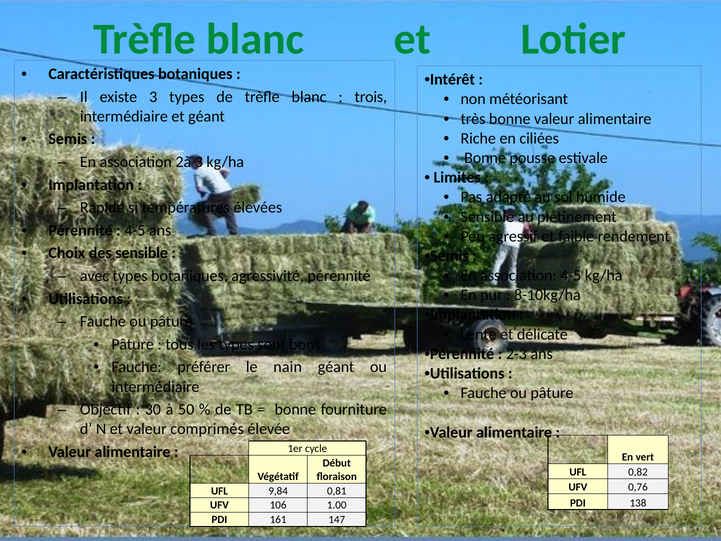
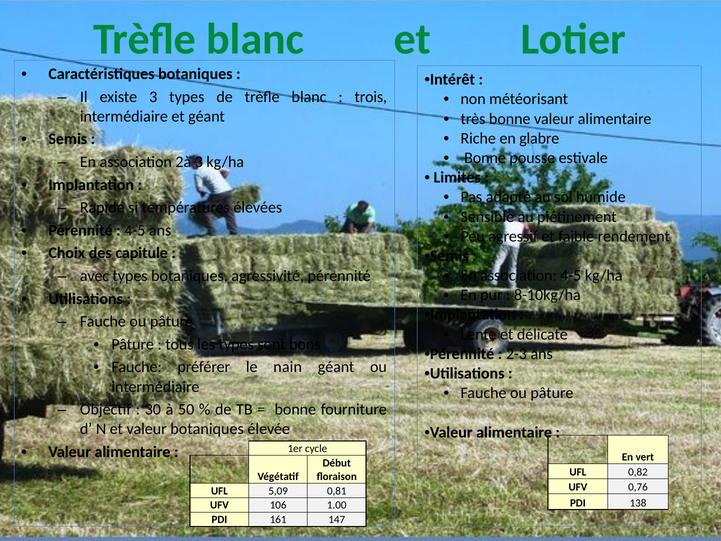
ciliées: ciliées -> glabre
des sensible: sensible -> capitule
valeur comprimés: comprimés -> botaniques
9,84: 9,84 -> 5,09
